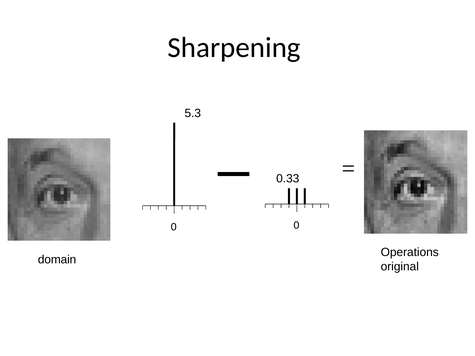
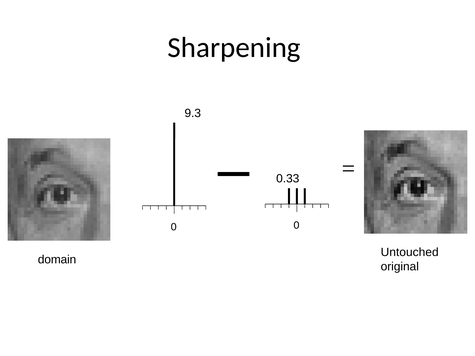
5.3: 5.3 -> 9.3
Operations: Operations -> Untouched
